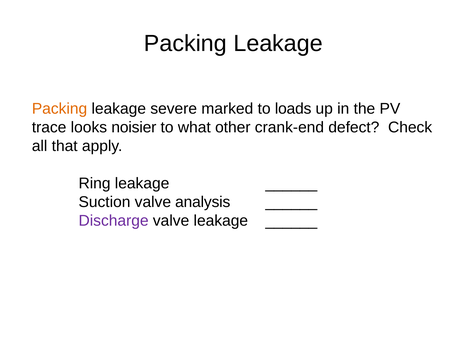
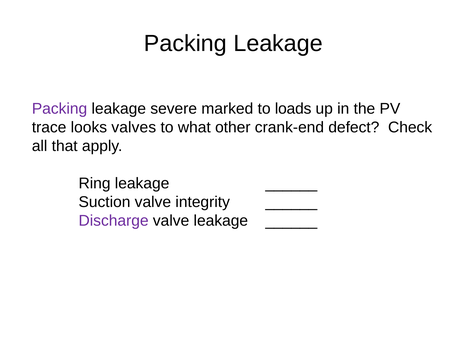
Packing at (60, 109) colour: orange -> purple
noisier: noisier -> valves
analysis: analysis -> integrity
